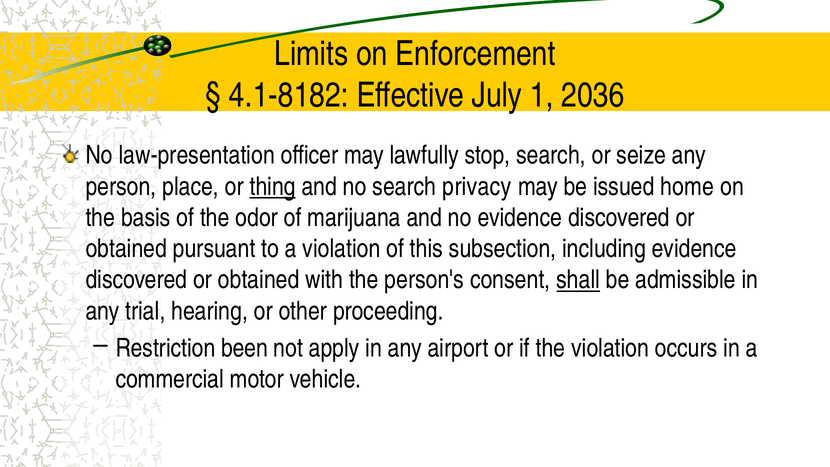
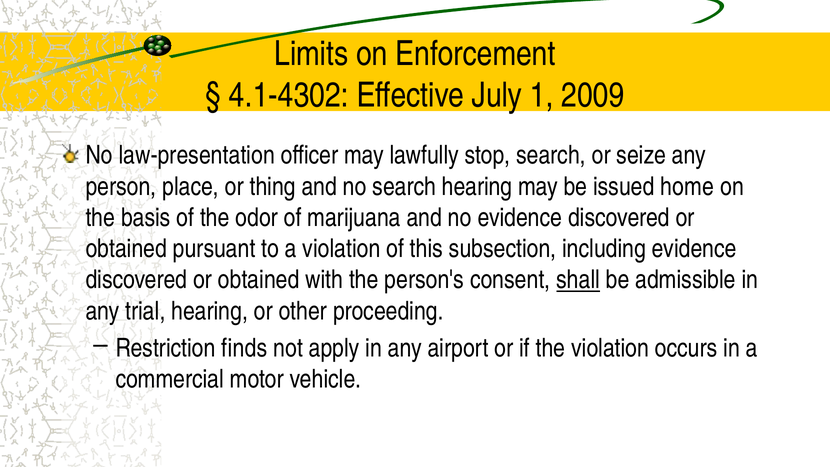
4.1-8182: 4.1-8182 -> 4.1-4302
2036: 2036 -> 2009
thing underline: present -> none
search privacy: privacy -> hearing
been: been -> finds
